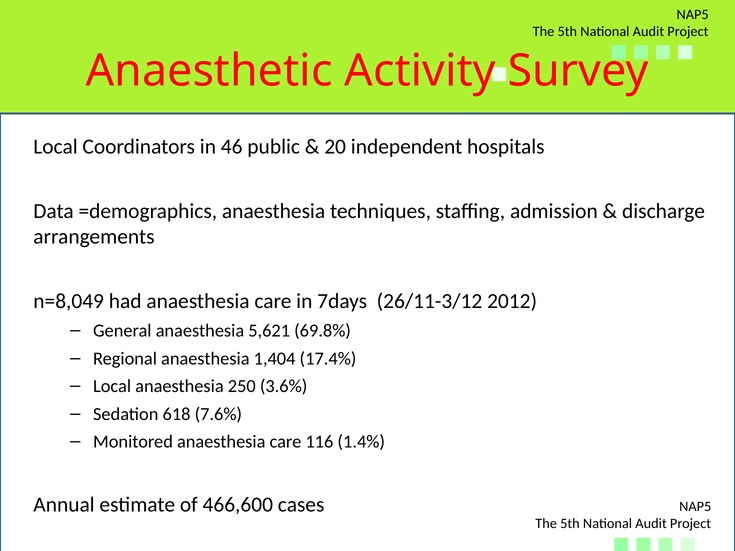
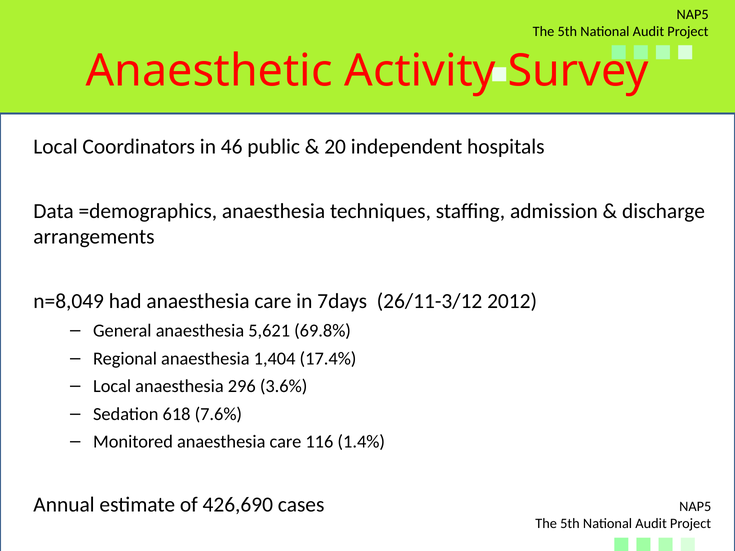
250: 250 -> 296
466,600: 466,600 -> 426,690
